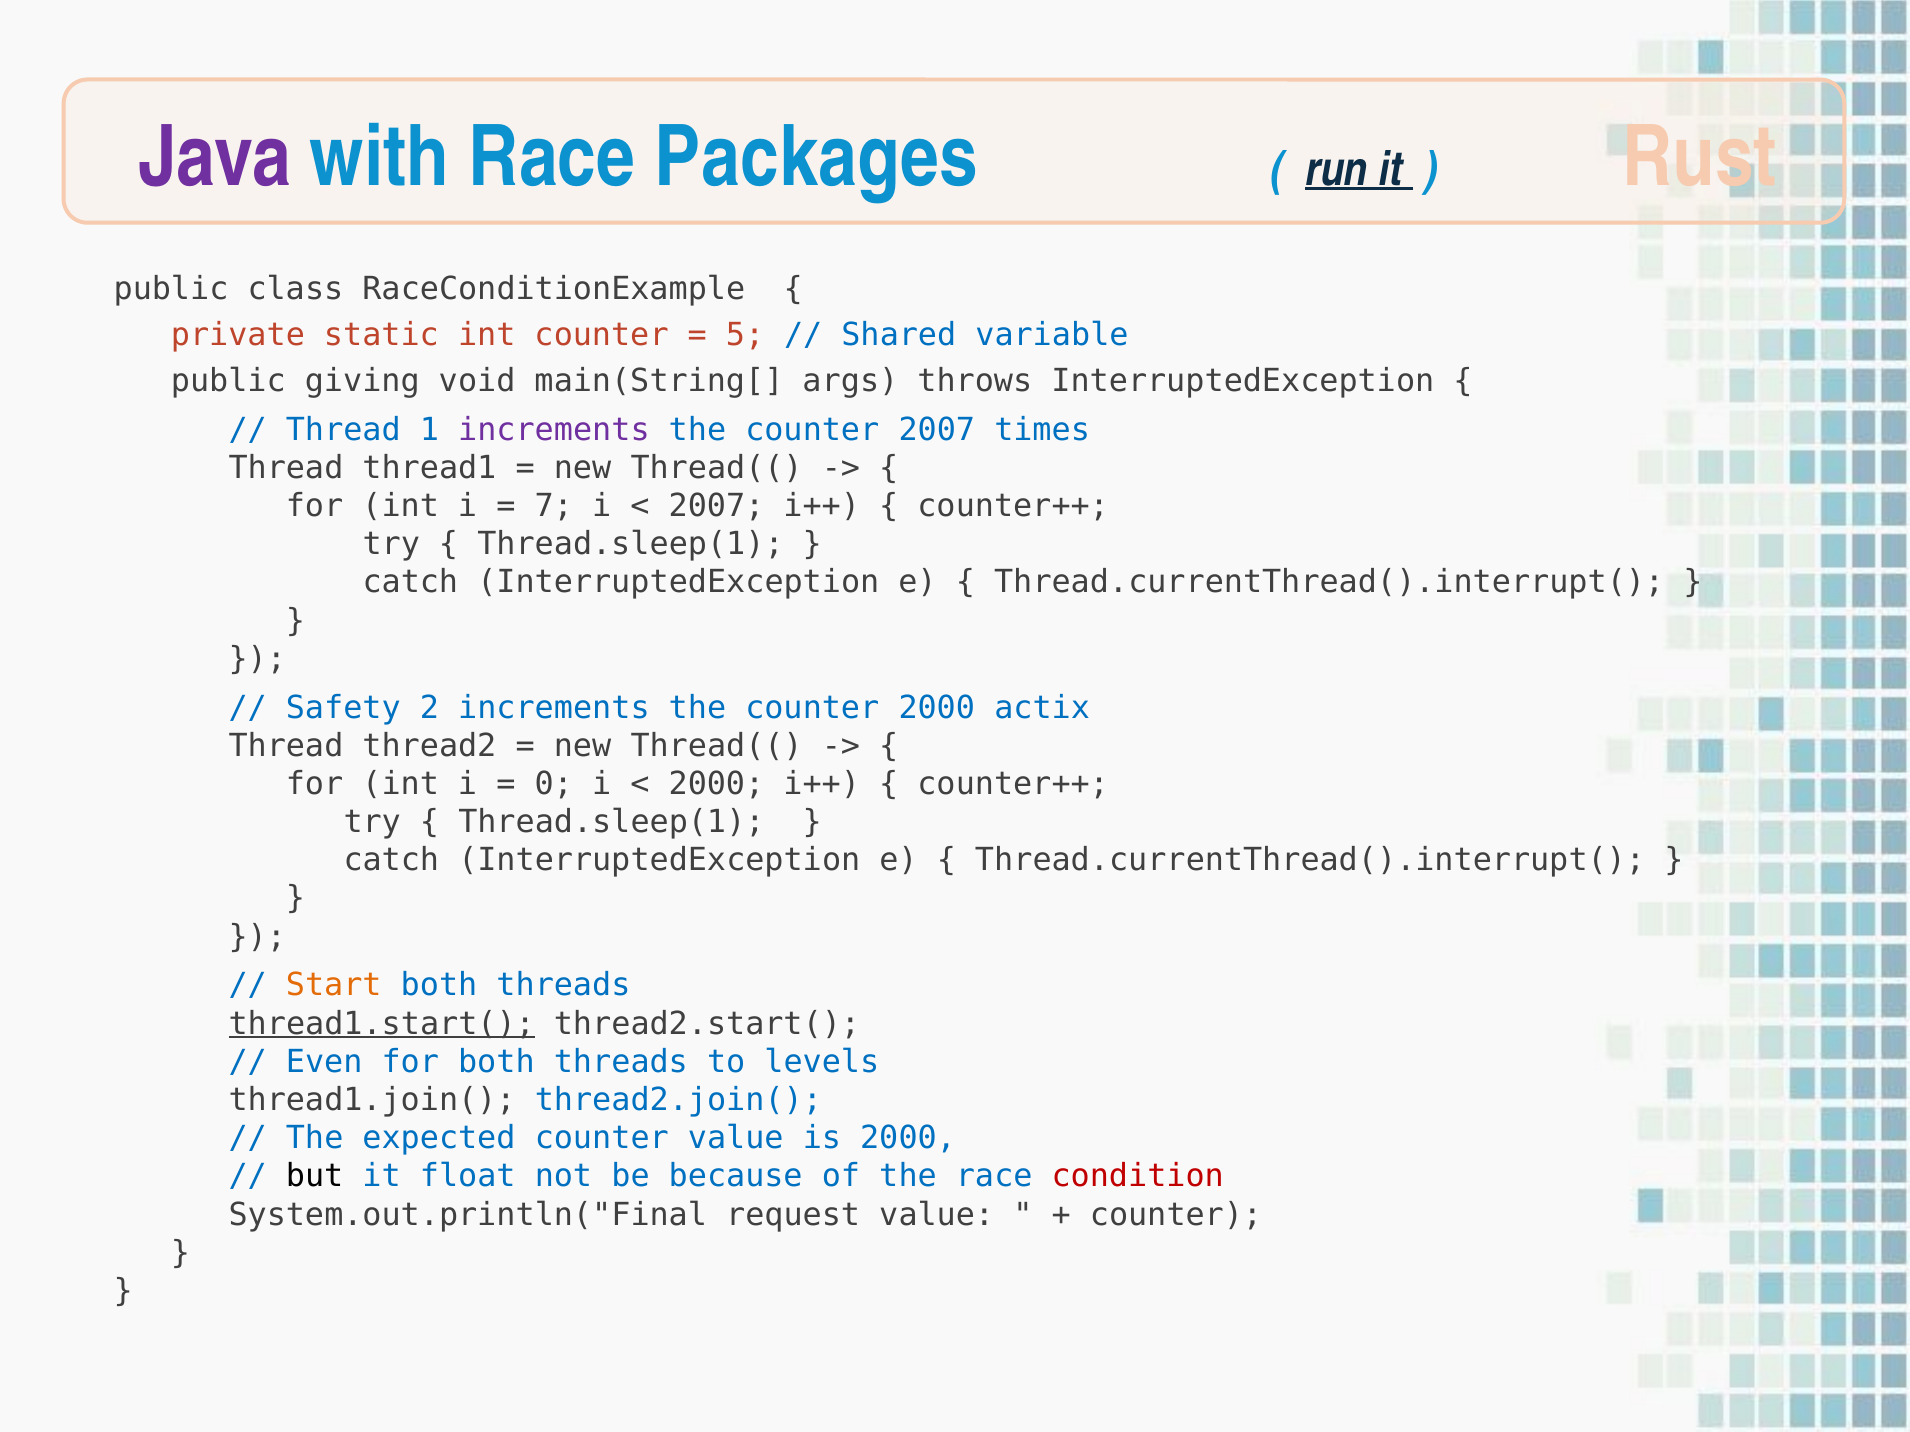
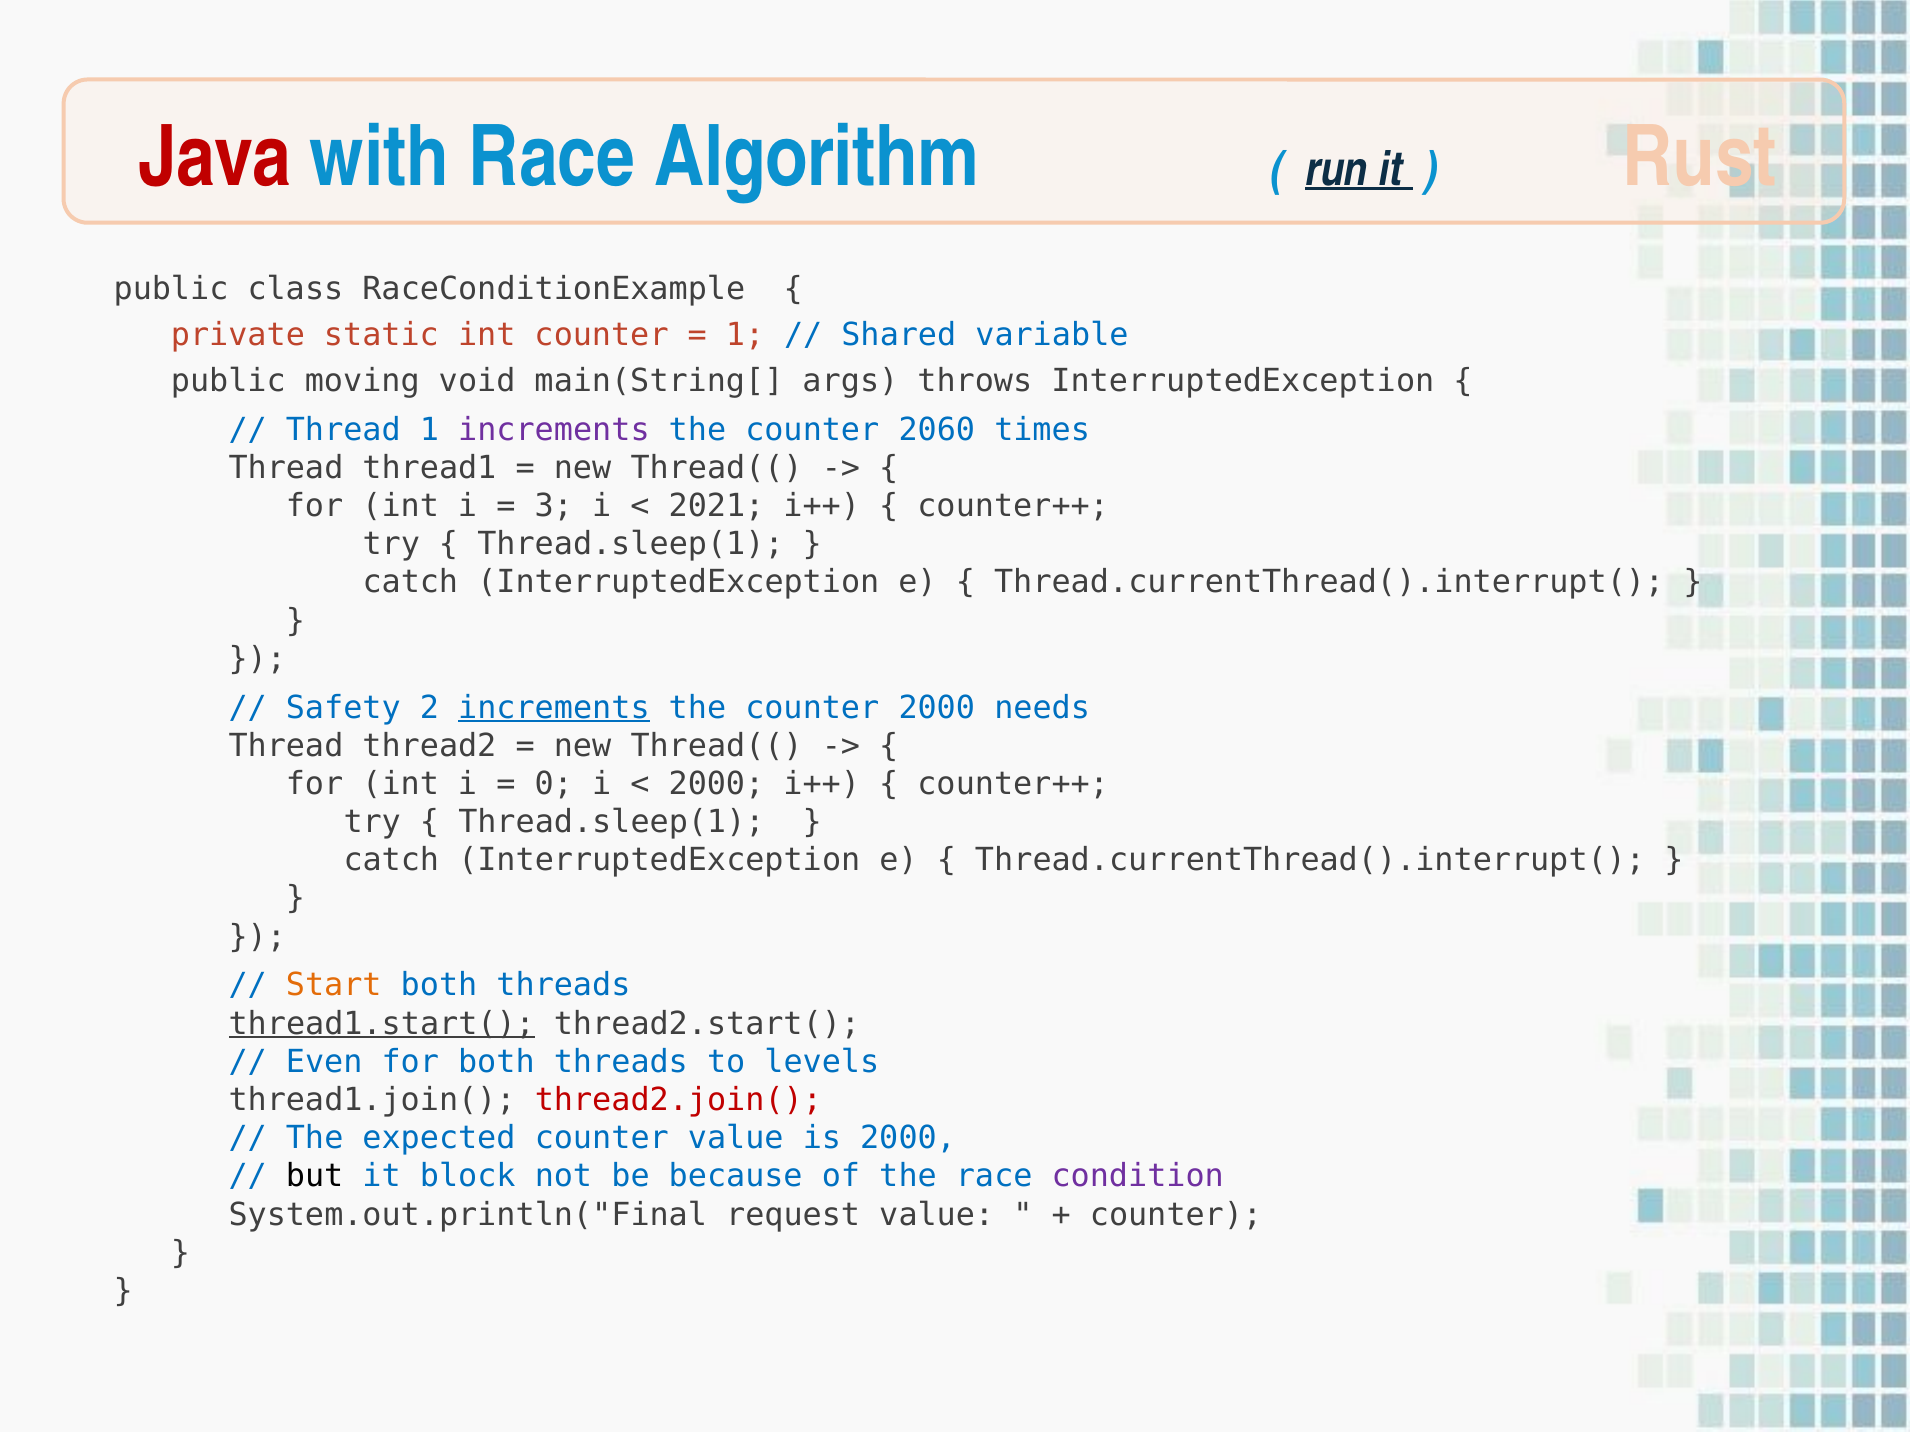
Java colour: purple -> red
Packages: Packages -> Algorithm
5 at (745, 335): 5 -> 1
giving: giving -> moving
counter 2007: 2007 -> 2060
7: 7 -> 3
2007 at (716, 506): 2007 -> 2021
increments at (554, 708) underline: none -> present
actix: actix -> needs
thread2.join( colour: blue -> red
float: float -> block
condition colour: red -> purple
